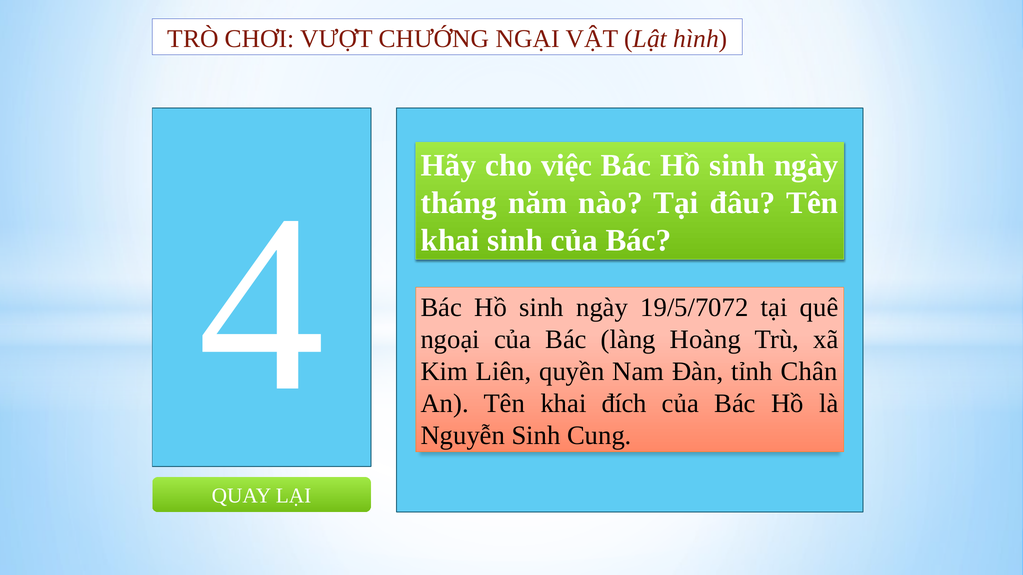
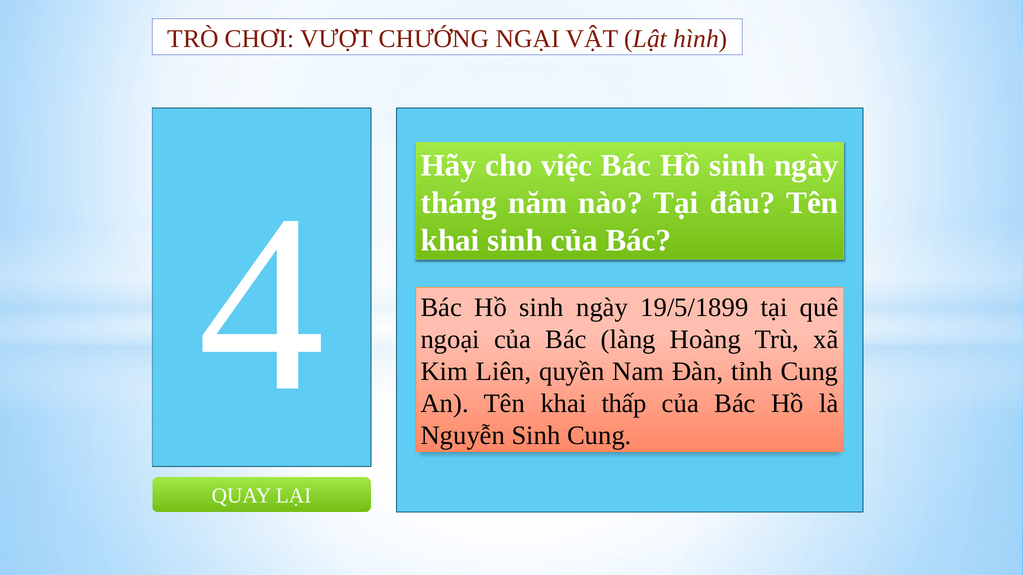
19/5/7072: 19/5/7072 -> 19/5/1899
tỉnh Chân: Chân -> Cung
đích: đích -> thấp
